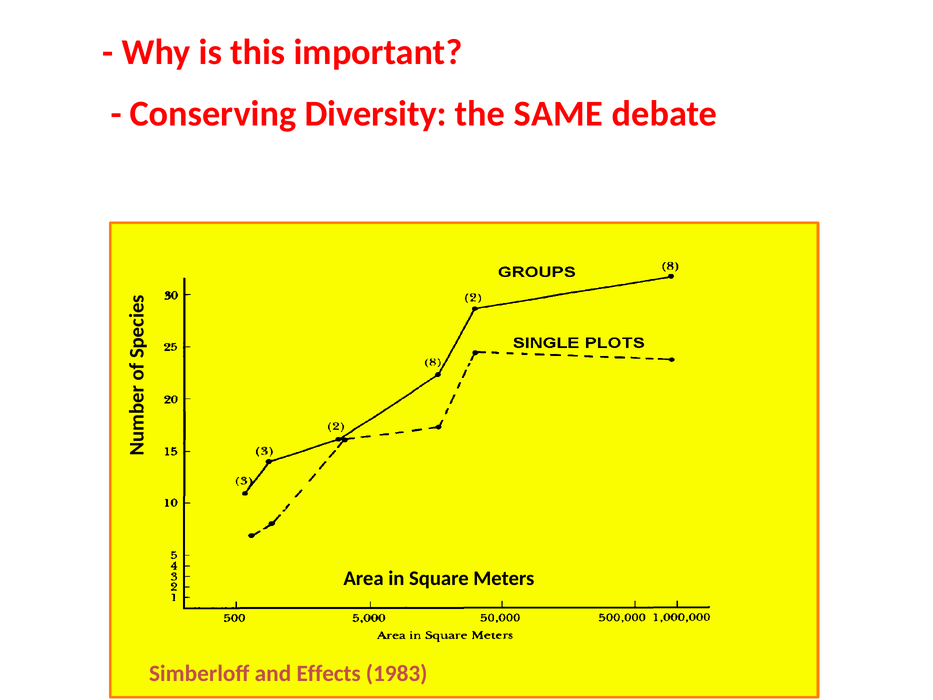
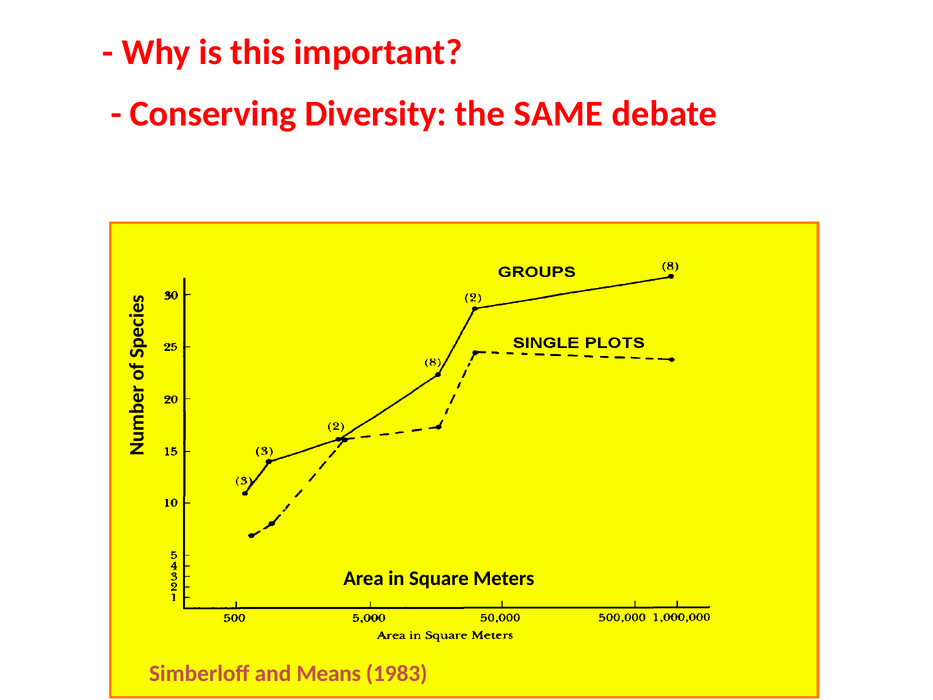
Effects: Effects -> Means
